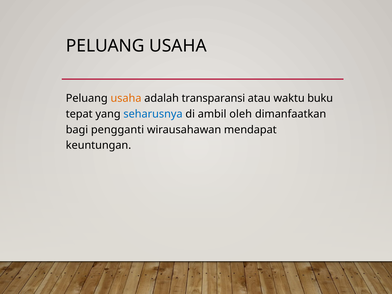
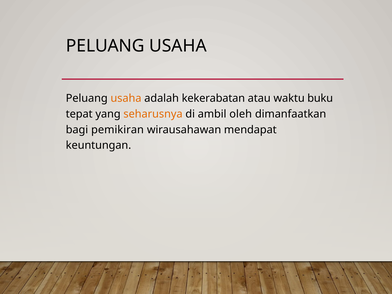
transparansi: transparansi -> kekerabatan
seharusnya colour: blue -> orange
pengganti: pengganti -> pemikiran
